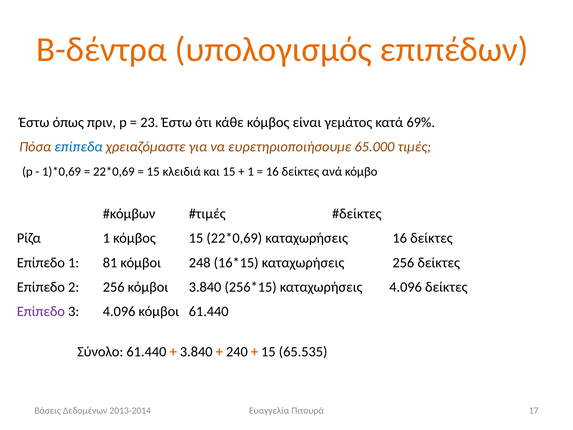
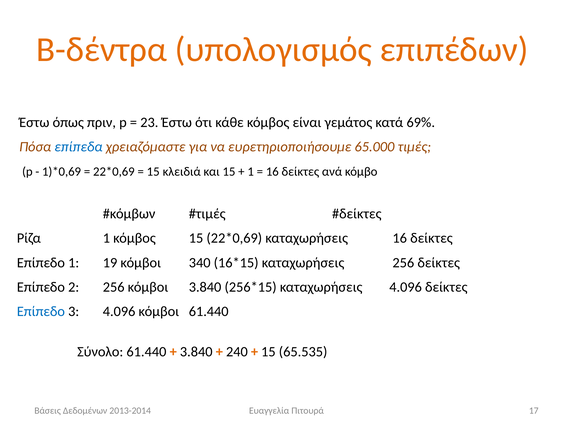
81: 81 -> 19
248: 248 -> 340
Επίπεδο at (41, 311) colour: purple -> blue
